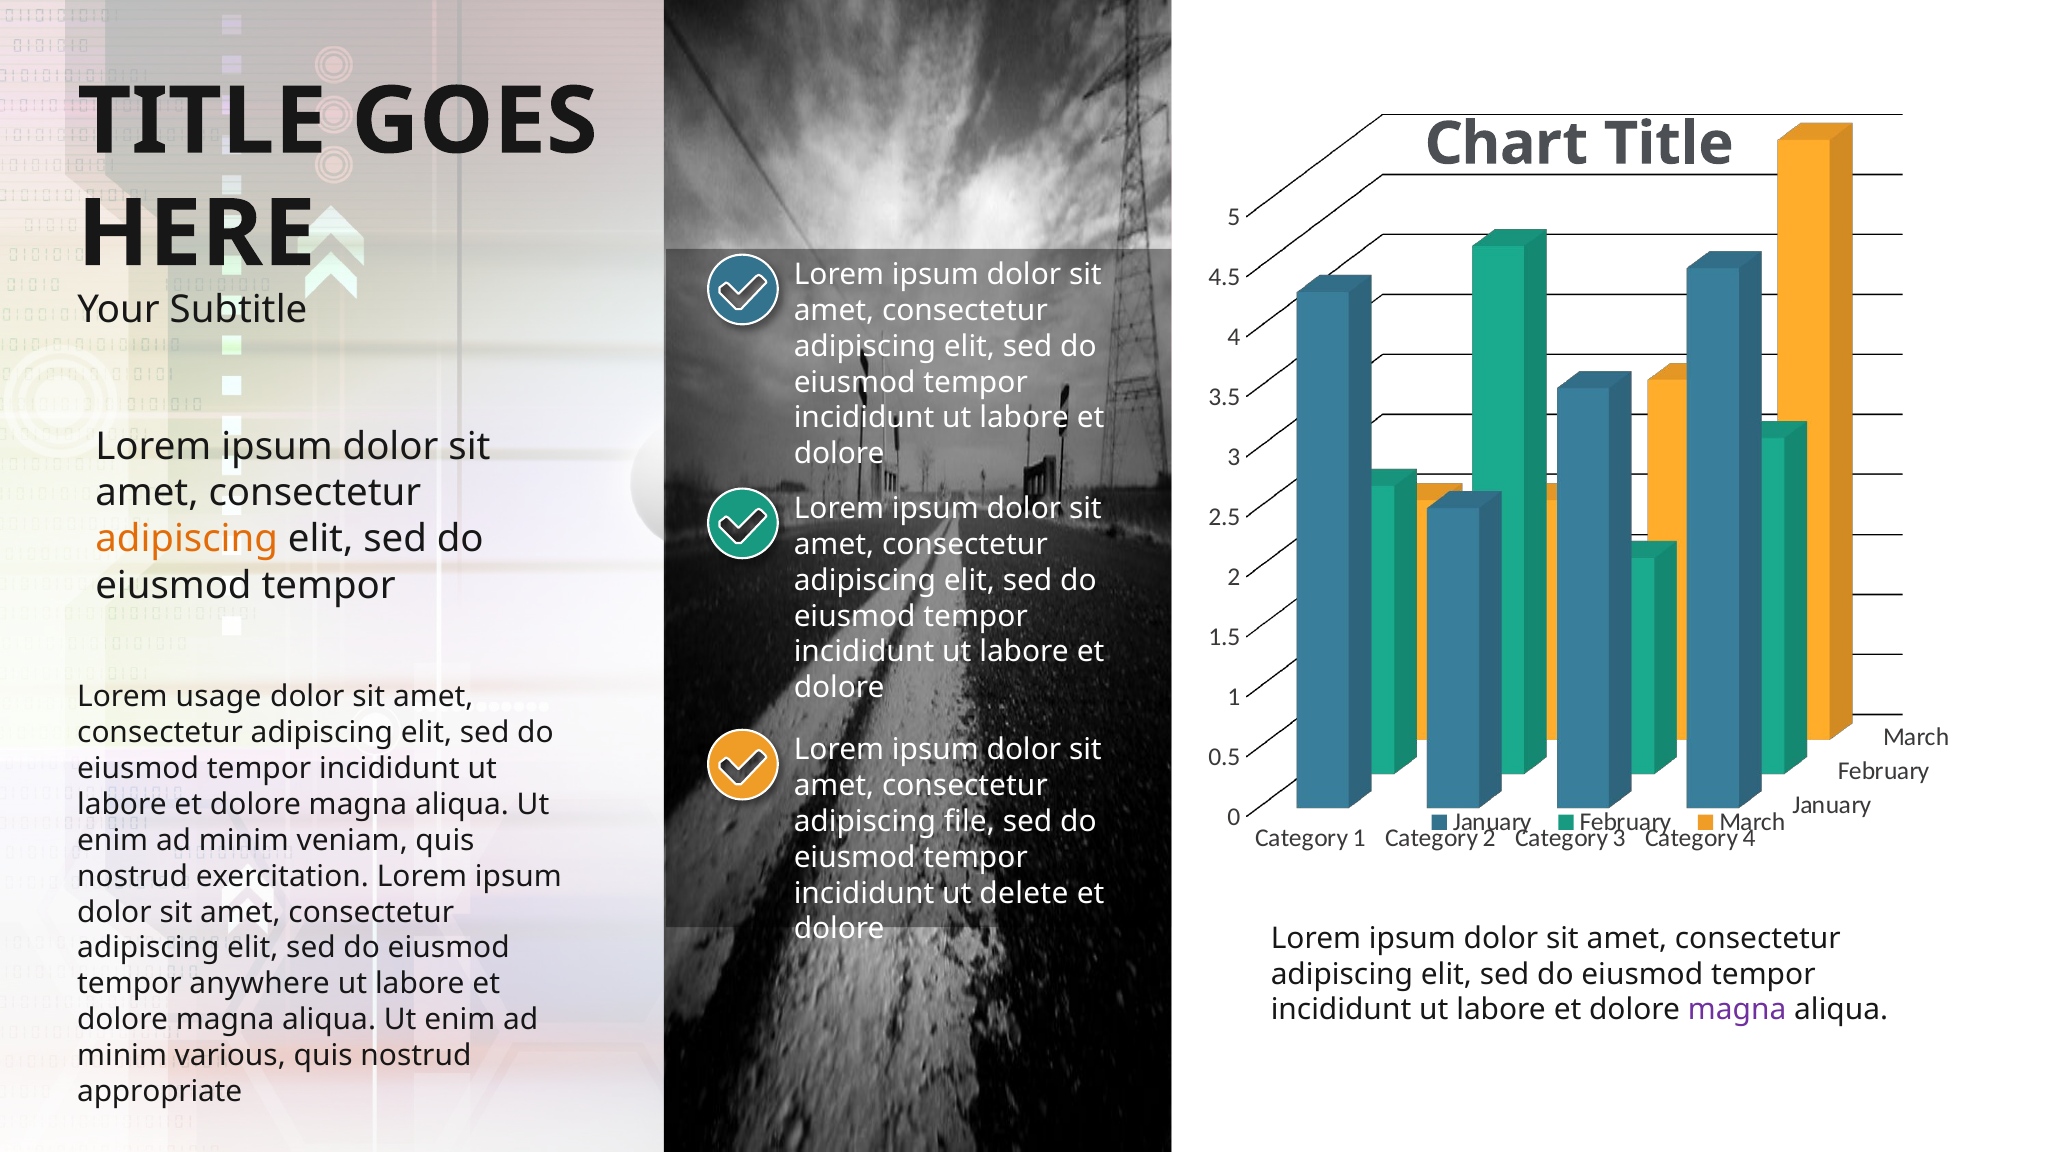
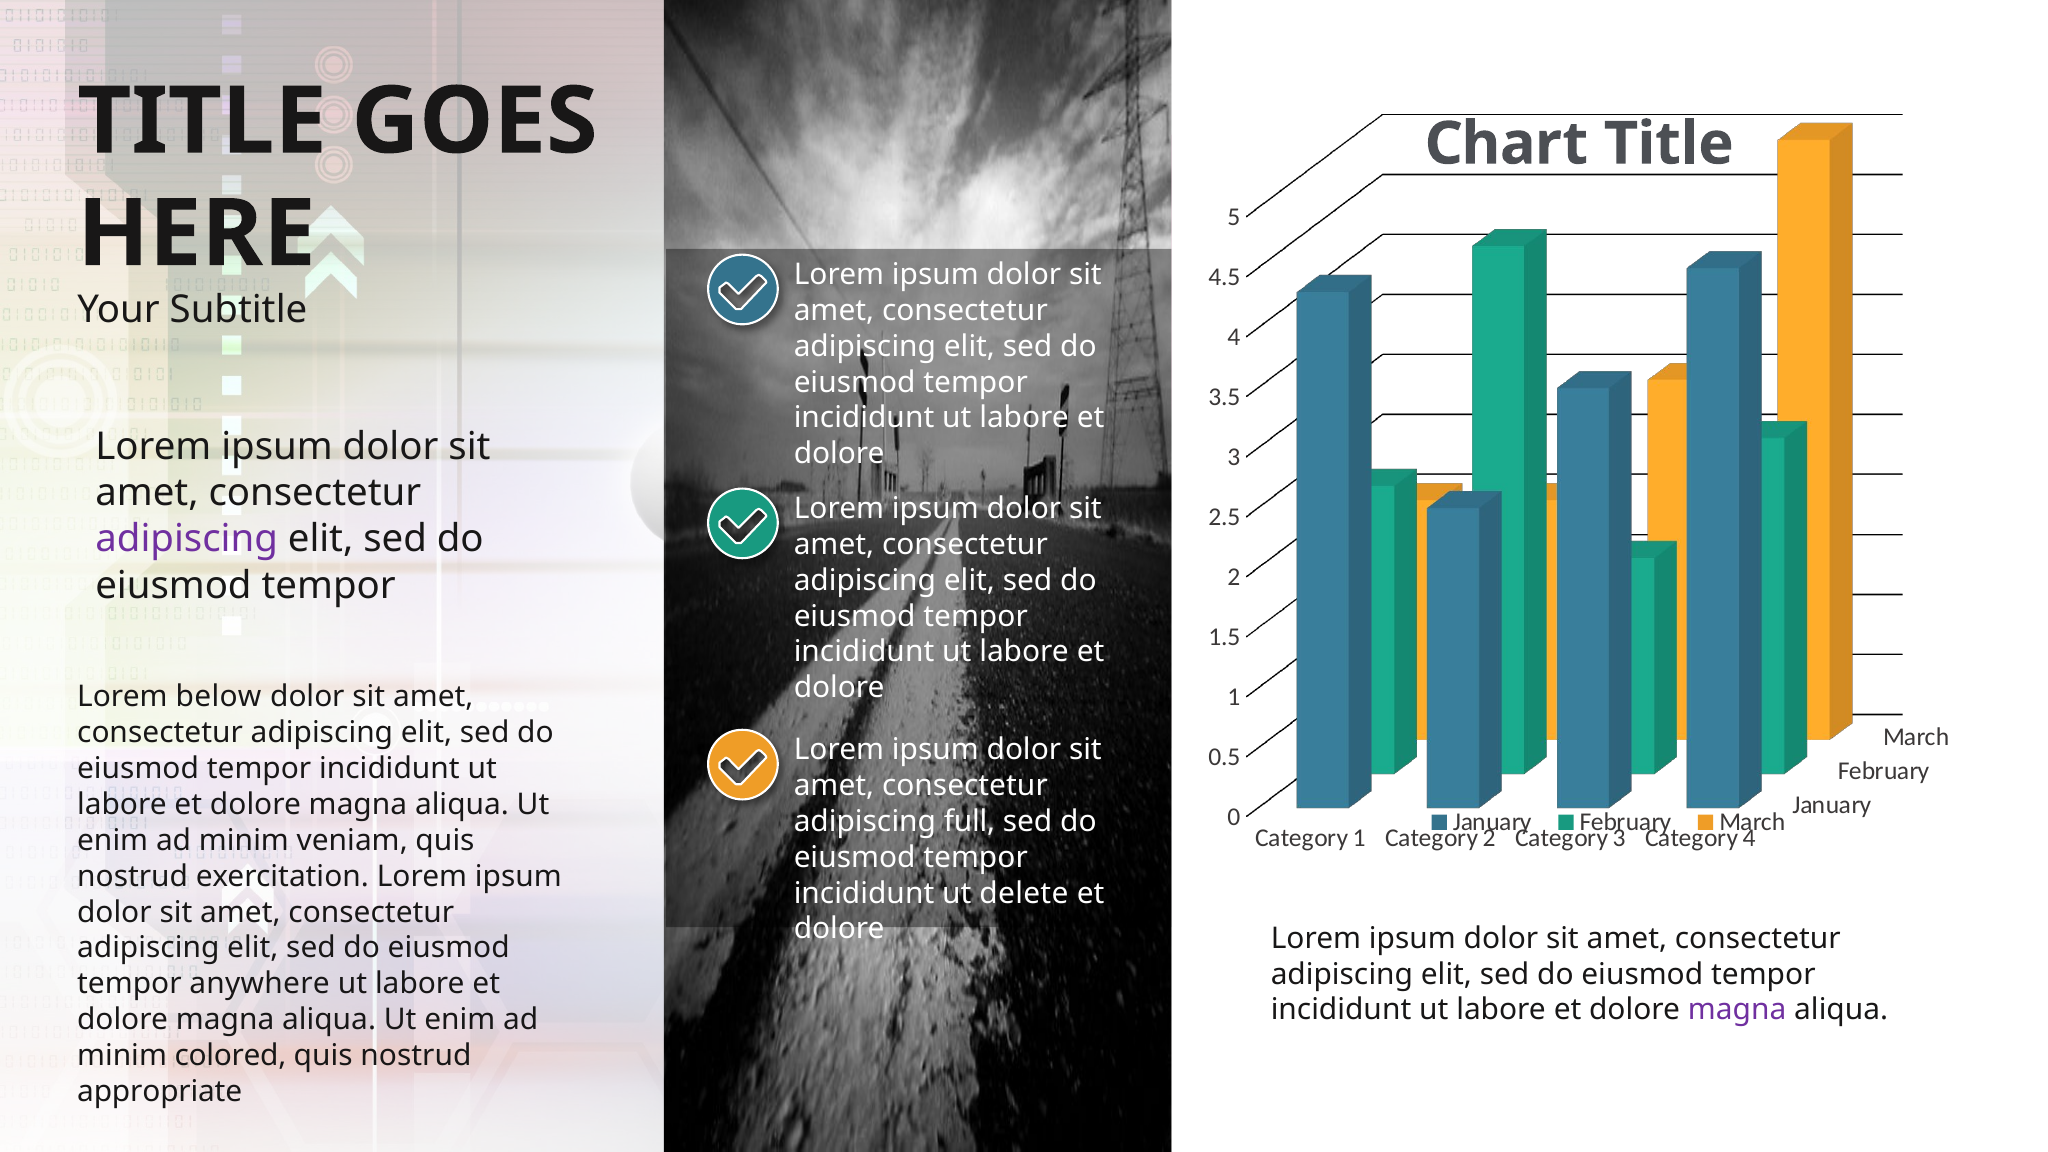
adipiscing at (187, 539) colour: orange -> purple
usage: usage -> below
file: file -> full
various: various -> colored
